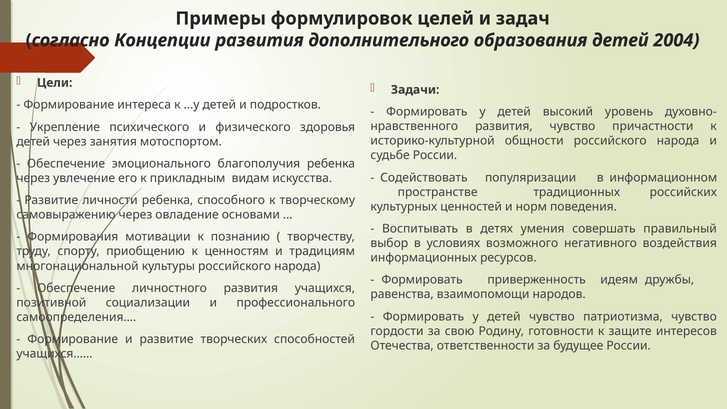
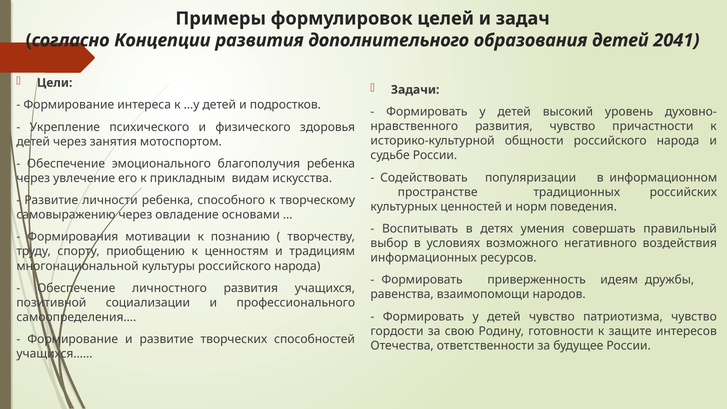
2004: 2004 -> 2041
